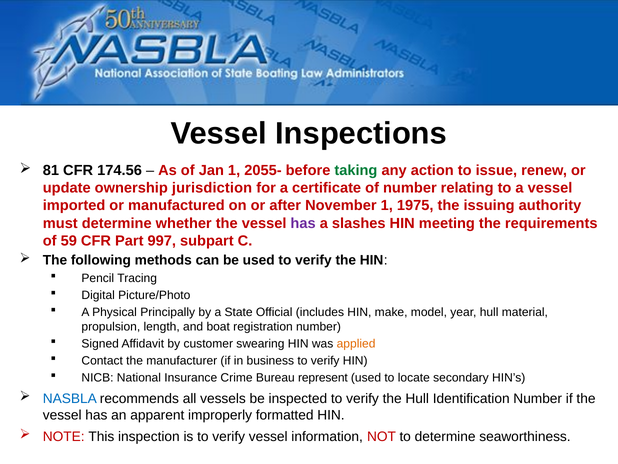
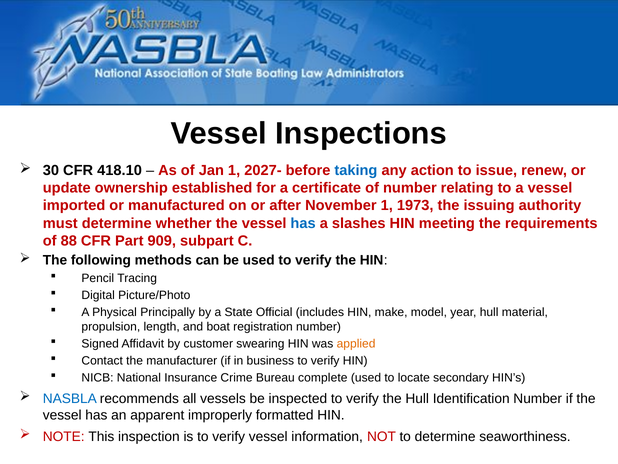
81: 81 -> 30
174.56: 174.56 -> 418.10
2055-: 2055- -> 2027-
taking colour: green -> blue
jurisdiction: jurisdiction -> established
1975: 1975 -> 1973
has at (303, 223) colour: purple -> blue
59: 59 -> 88
997: 997 -> 909
represent: represent -> complete
